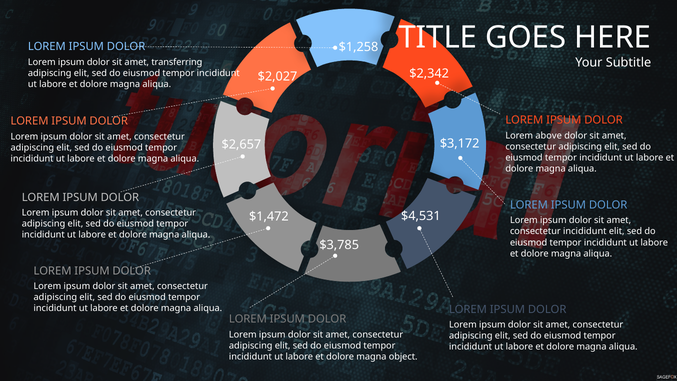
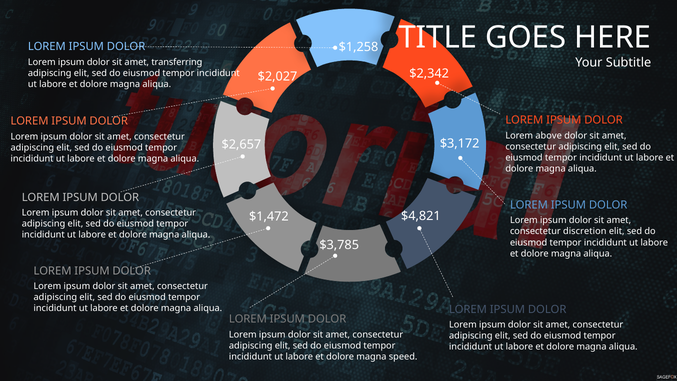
$4,531: $4,531 -> $4,821
consectetur incididunt: incididunt -> discretion
object: object -> speed
